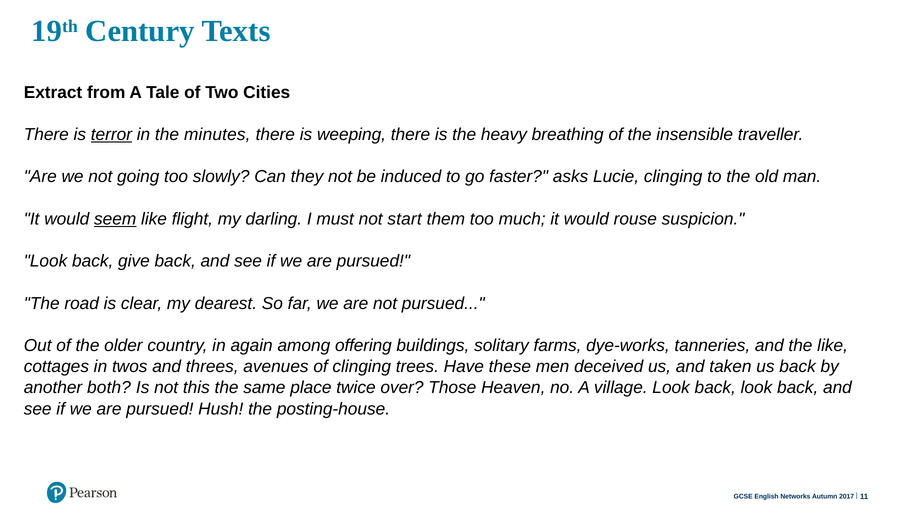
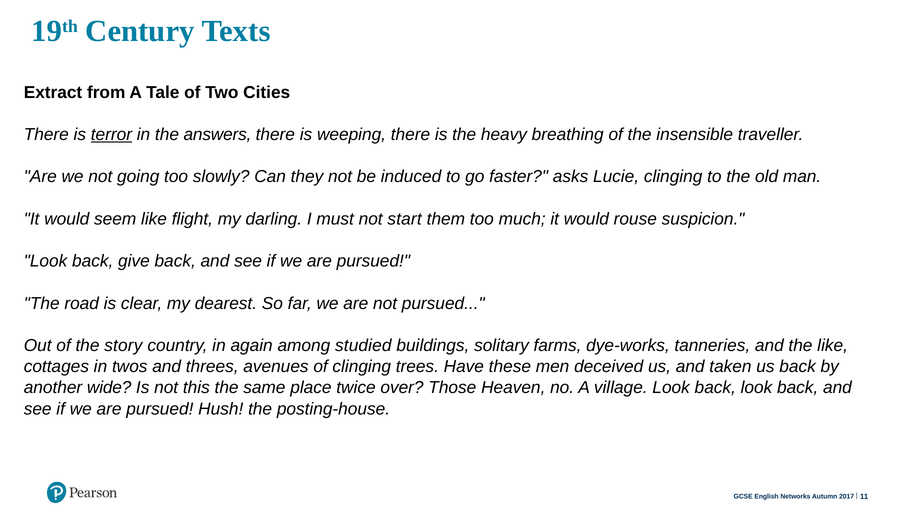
minutes: minutes -> answers
seem underline: present -> none
older: older -> story
offering: offering -> studied
both: both -> wide
